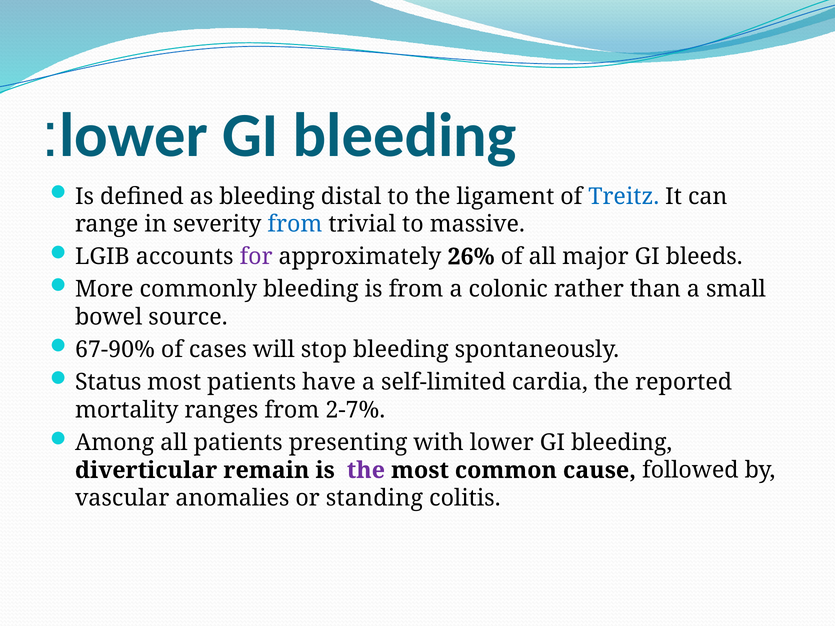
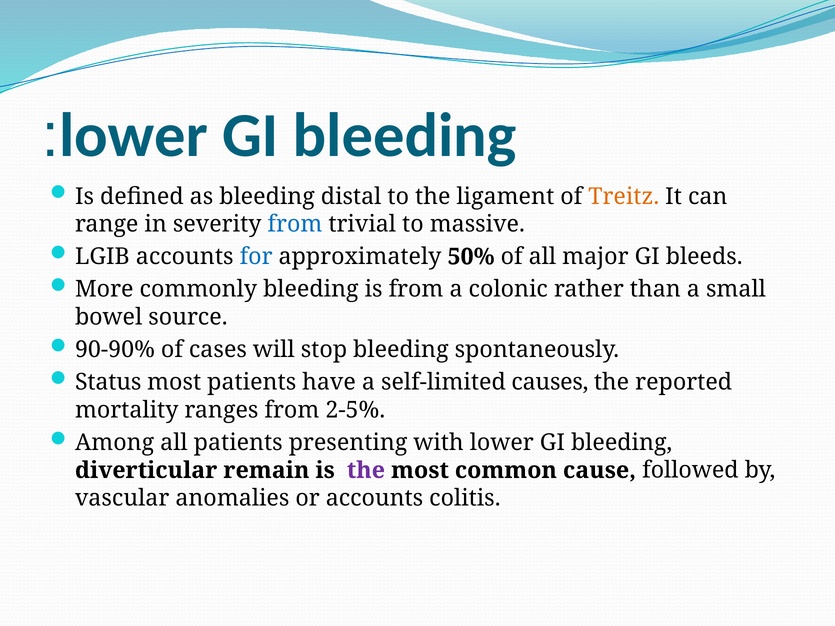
Treitz colour: blue -> orange
for colour: purple -> blue
26%: 26% -> 50%
67-90%: 67-90% -> 90-90%
cardia: cardia -> causes
2-7%: 2-7% -> 2-5%
or standing: standing -> accounts
